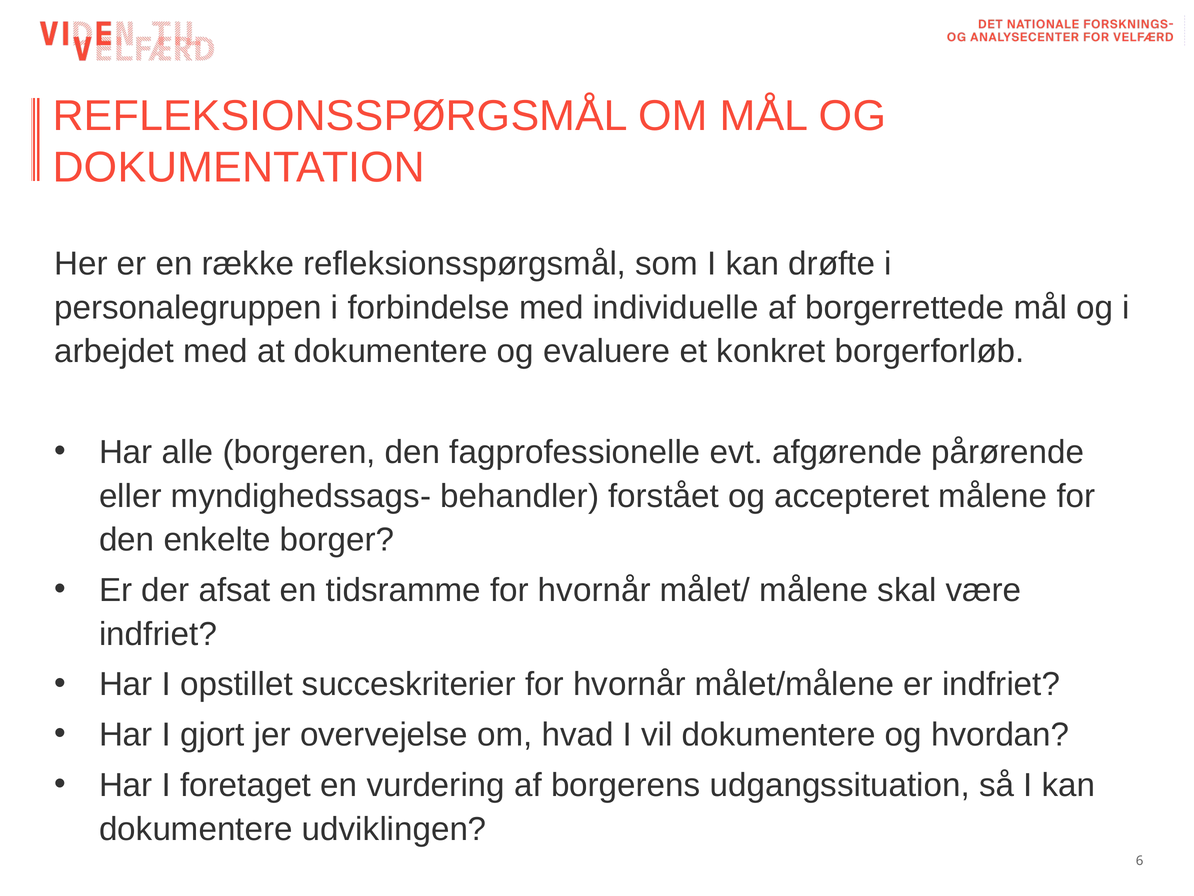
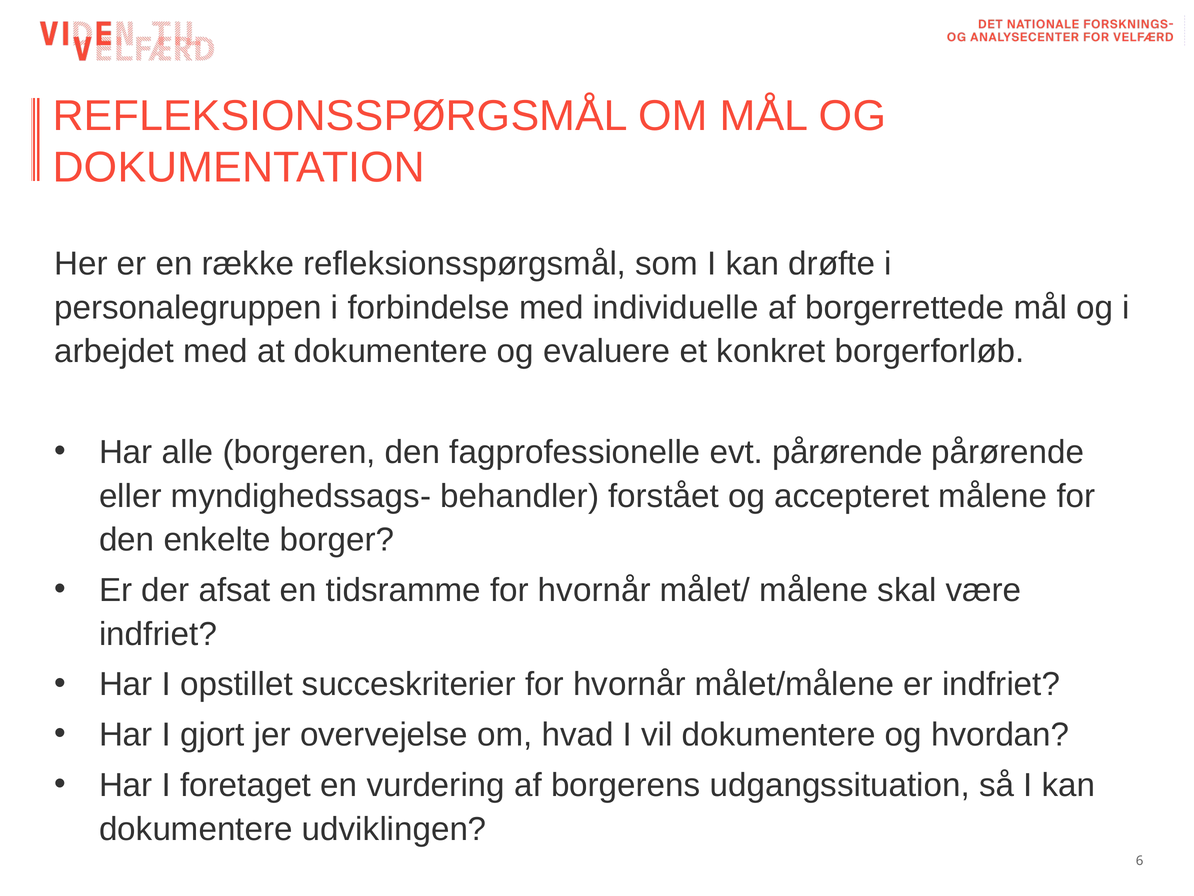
evt afgørende: afgørende -> pårørende
